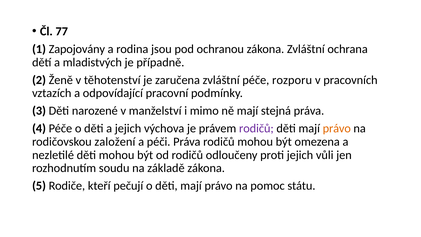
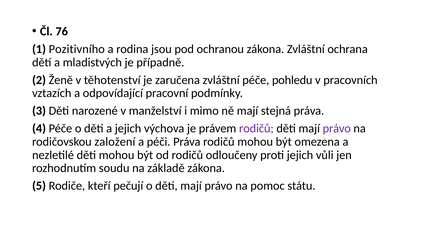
77: 77 -> 76
Zapojovány: Zapojovány -> Pozitivního
rozporu: rozporu -> pohledu
právo at (337, 128) colour: orange -> purple
